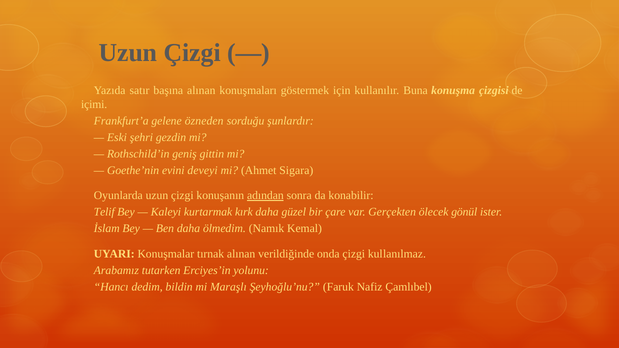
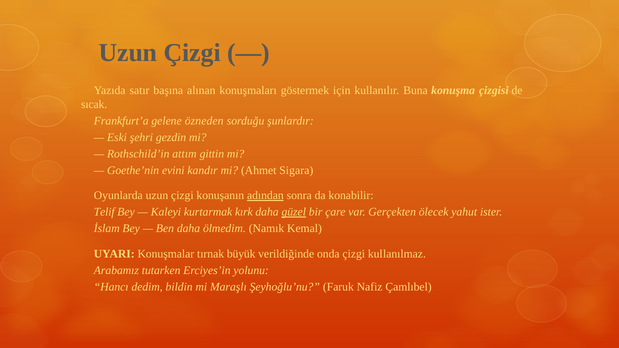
içimi: içimi -> sıcak
geniş: geniş -> attım
deveyi: deveyi -> kandır
güzel underline: none -> present
gönül: gönül -> yahut
tırnak alınan: alınan -> büyük
